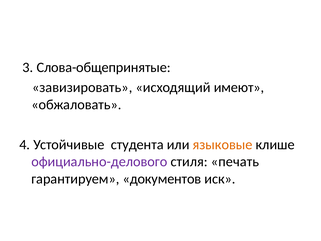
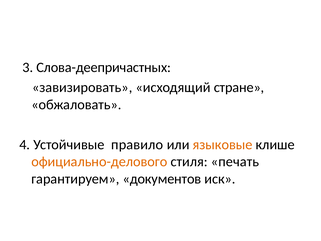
Слова-общепринятые: Слова-общепринятые -> Слова-деепричастных
имеют: имеют -> стране
студента: студента -> правило
официально-делового colour: purple -> orange
